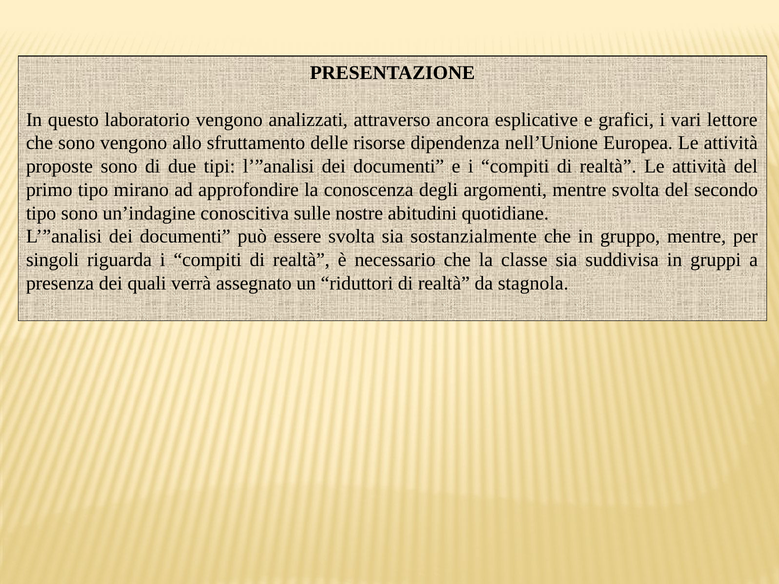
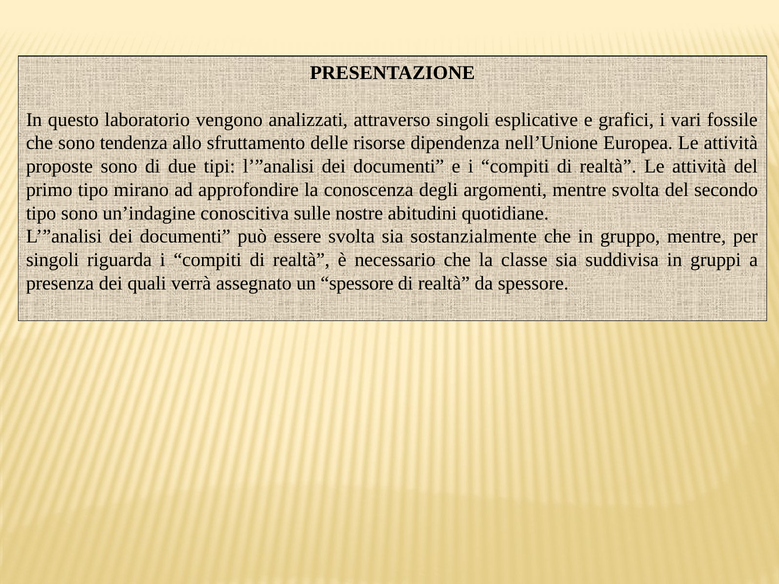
attraverso ancora: ancora -> singoli
lettore: lettore -> fossile
sono vengono: vengono -> tendenza
un riduttori: riduttori -> spessore
da stagnola: stagnola -> spessore
